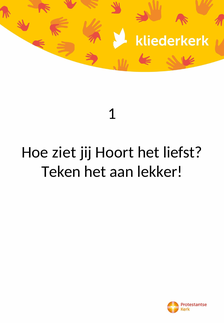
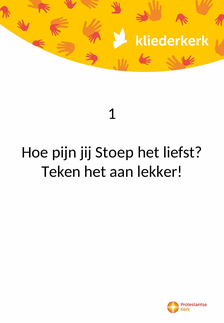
ziet: ziet -> pijn
Hoort: Hoort -> Stoep
